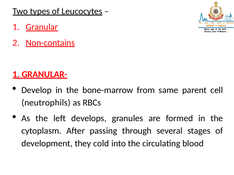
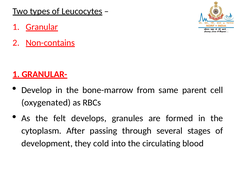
neutrophils: neutrophils -> oxygenated
left: left -> felt
